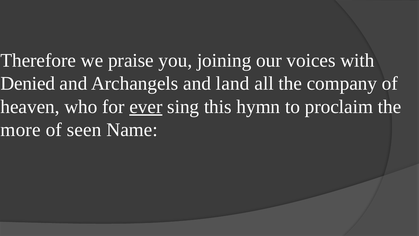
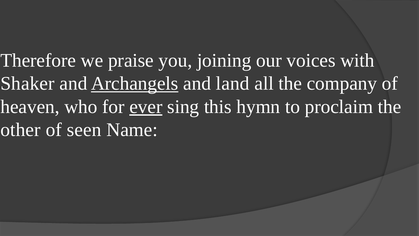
Denied: Denied -> Shaker
Archangels underline: none -> present
more: more -> other
